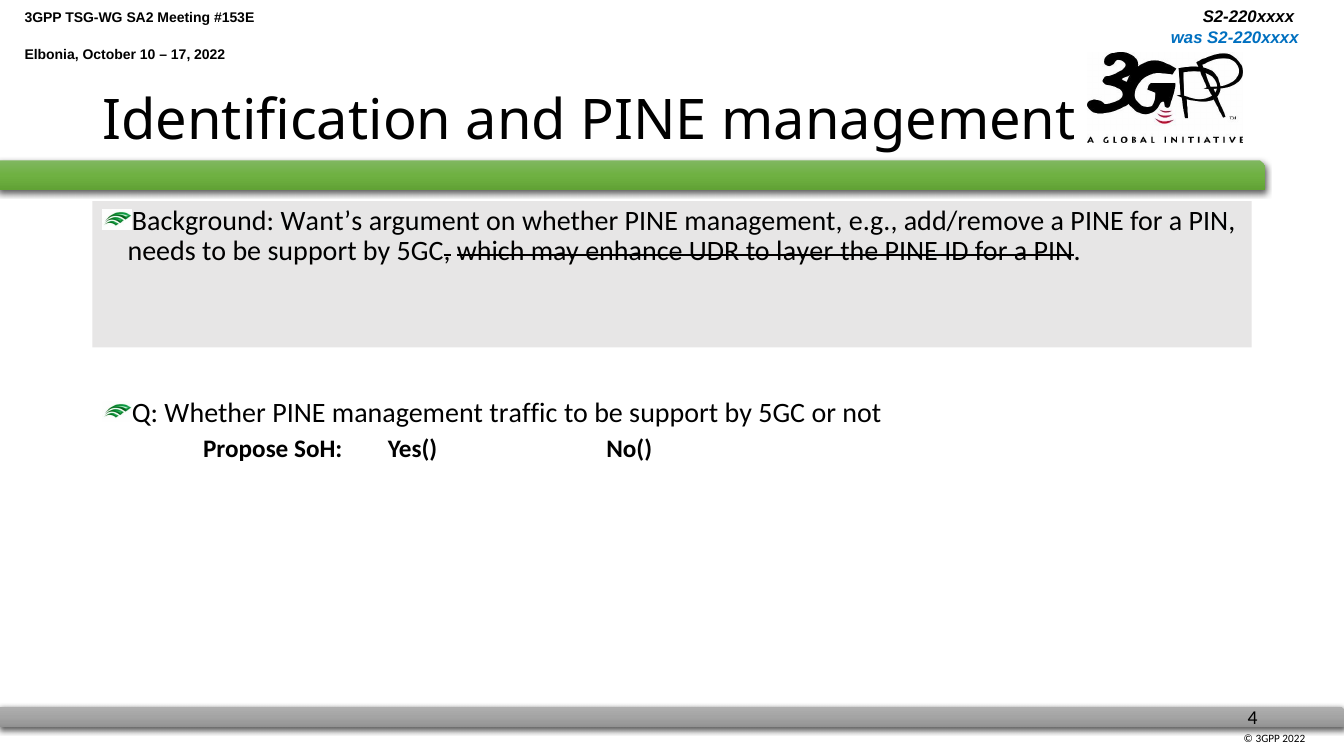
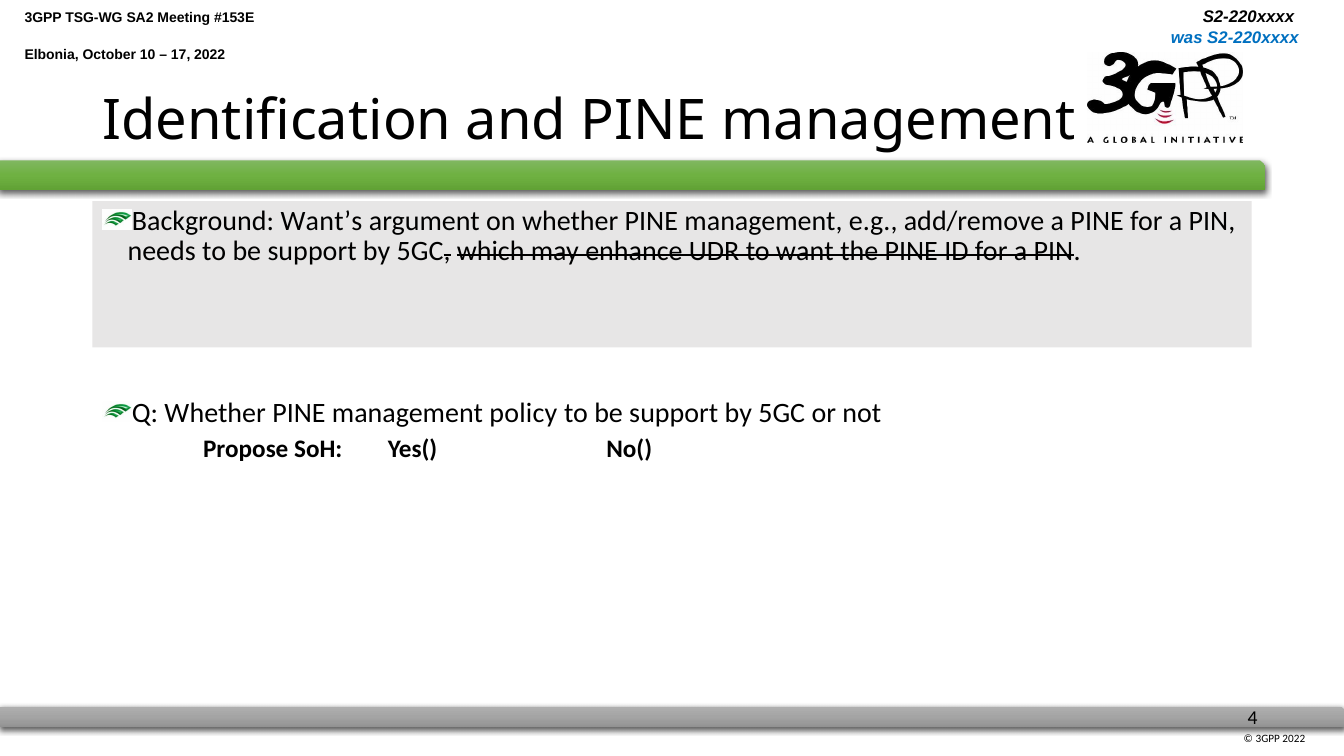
layer: layer -> want
traffic: traffic -> policy
